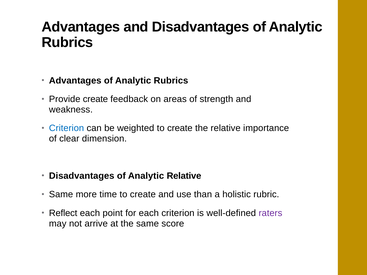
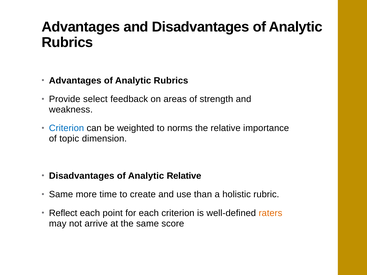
Provide create: create -> select
weighted to create: create -> norms
clear: clear -> topic
raters colour: purple -> orange
